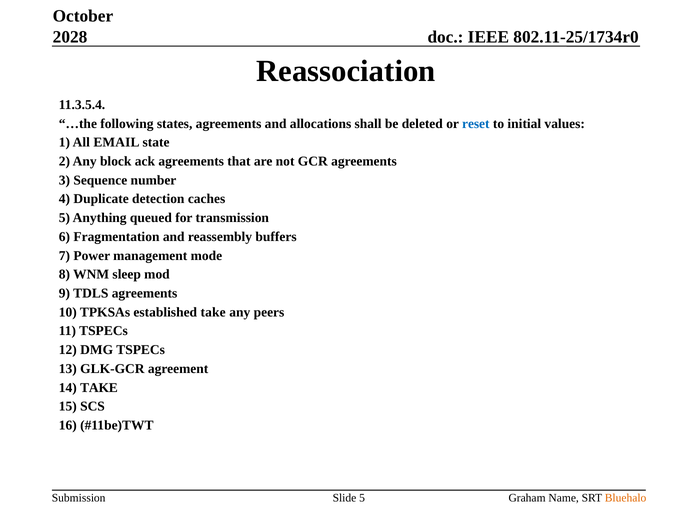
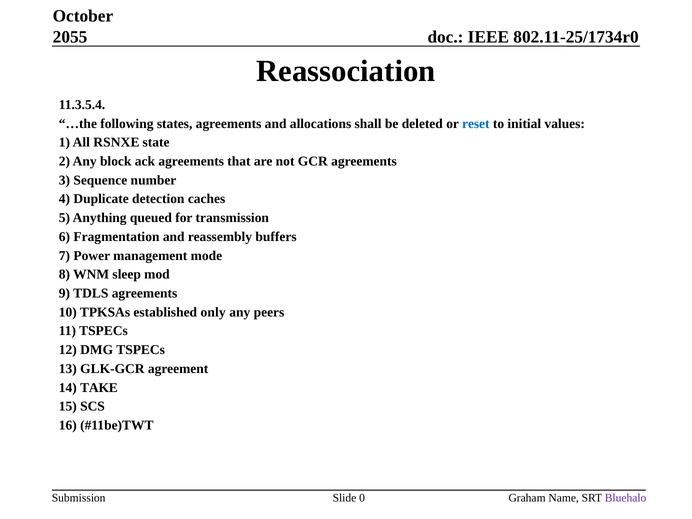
2028: 2028 -> 2055
EMAIL: EMAIL -> RSNXE
established take: take -> only
Slide 5: 5 -> 0
Bluehalo colour: orange -> purple
